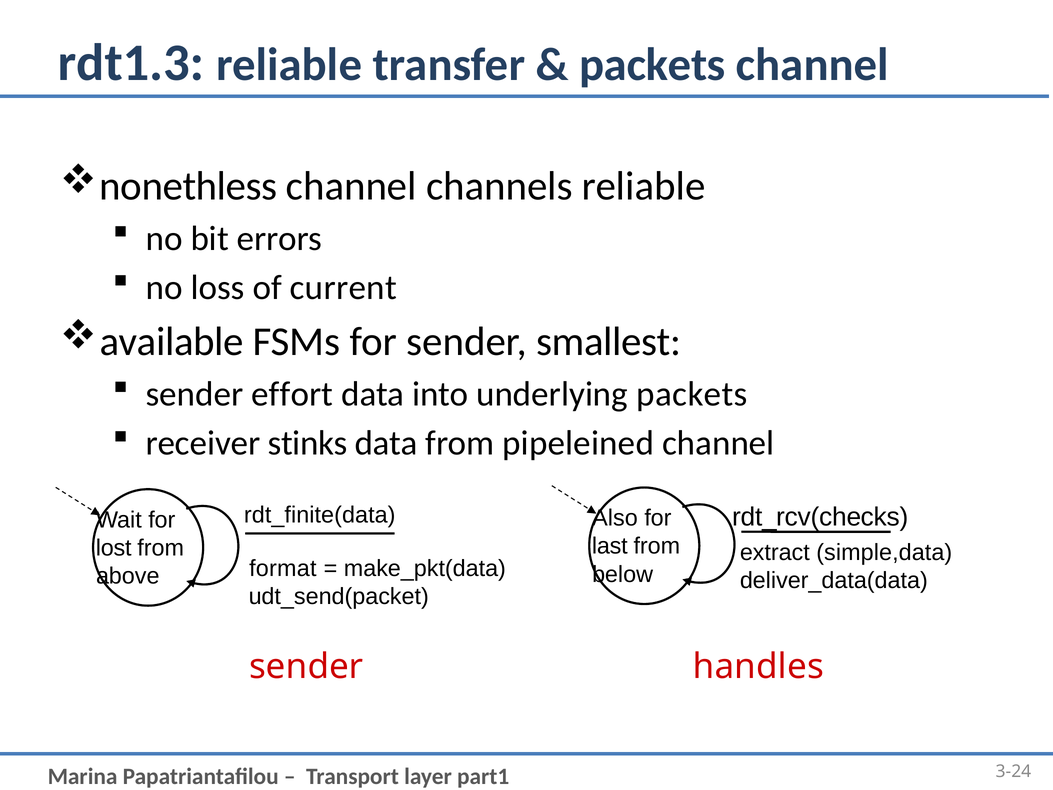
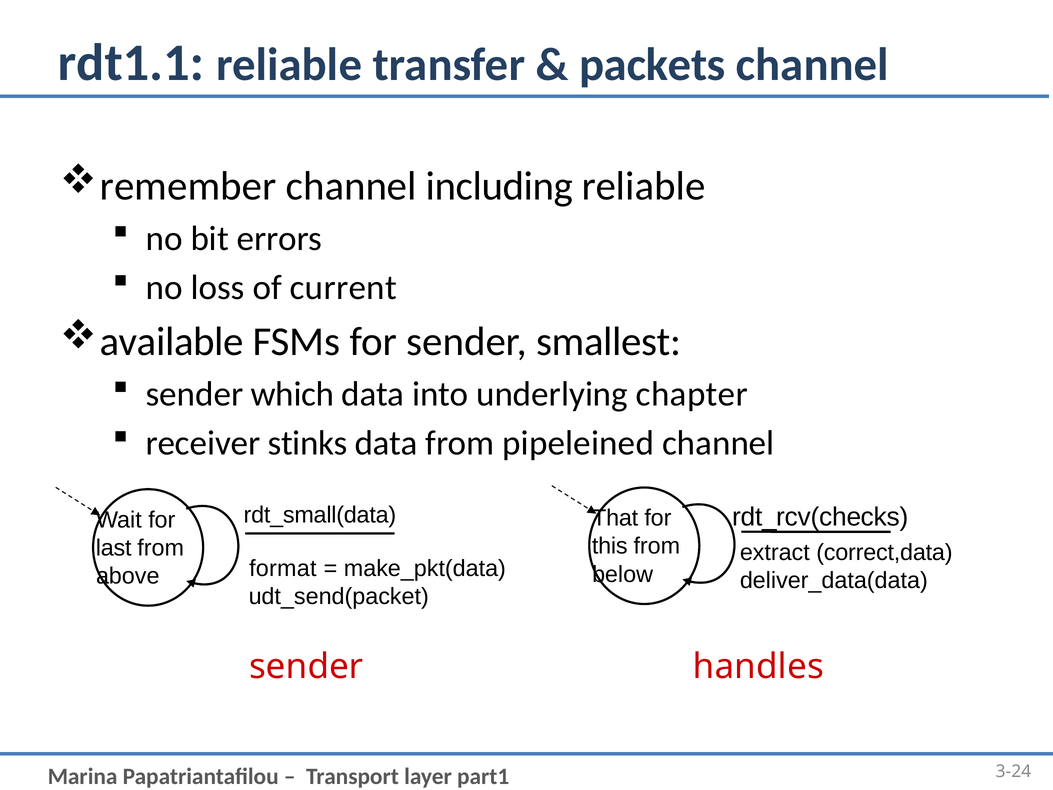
rdt1.3: rdt1.3 -> rdt1.1
nonethless: nonethless -> remember
channels: channels -> including
effort: effort -> which
underlying packets: packets -> chapter
rdt_finite(data: rdt_finite(data -> rdt_small(data
Also: Also -> That
last: last -> this
lost: lost -> last
simple,data: simple,data -> correct,data
